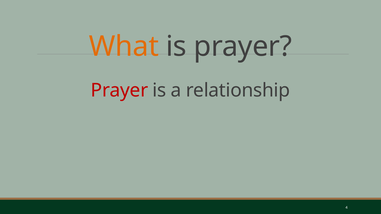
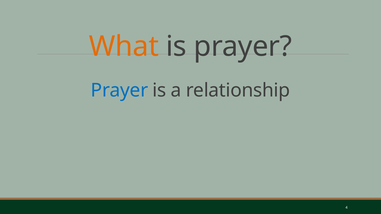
Prayer at (119, 90) colour: red -> blue
